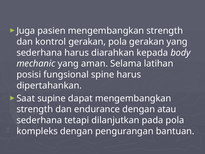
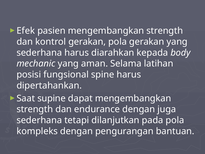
Juga: Juga -> Efek
atau: atau -> juga
